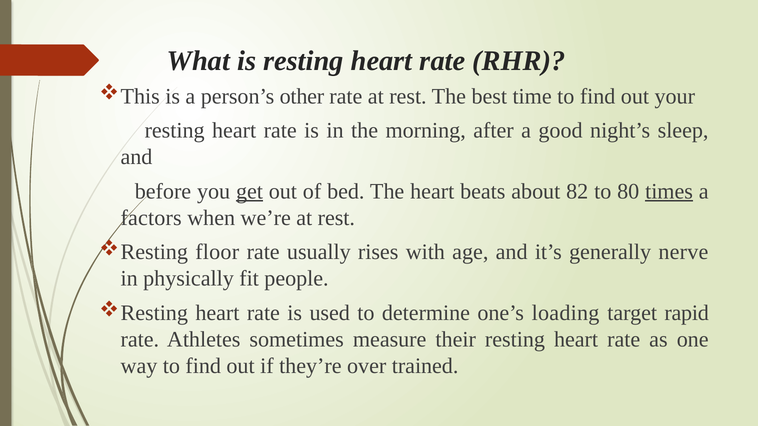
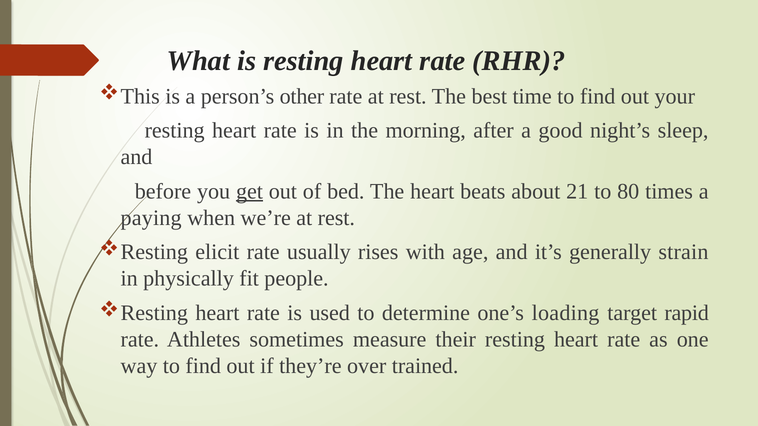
82: 82 -> 21
times underline: present -> none
factors: factors -> paying
floor: floor -> elicit
nerve: nerve -> strain
